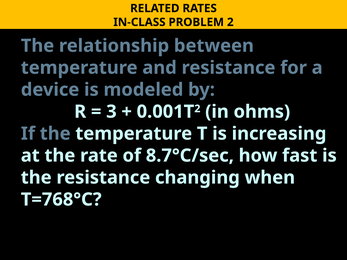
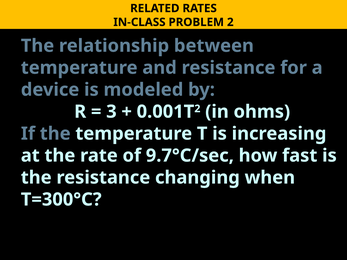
8.7°C/sec: 8.7°C/sec -> 9.7°C/sec
T=768°C: T=768°C -> T=300°C
